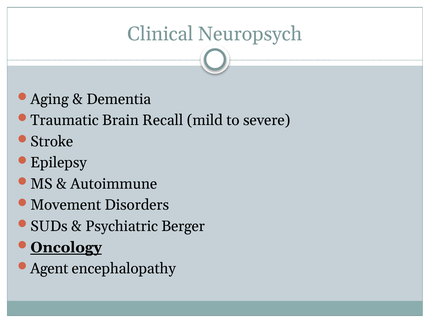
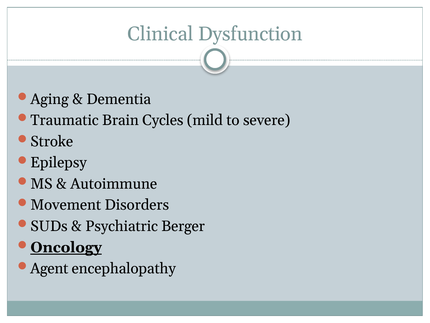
Neuropsych: Neuropsych -> Dysfunction
Recall: Recall -> Cycles
